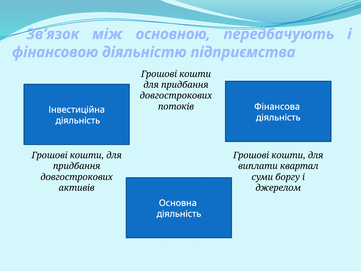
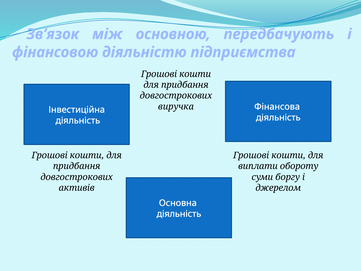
потоків: потоків -> виручка
квартал: квартал -> обороту
